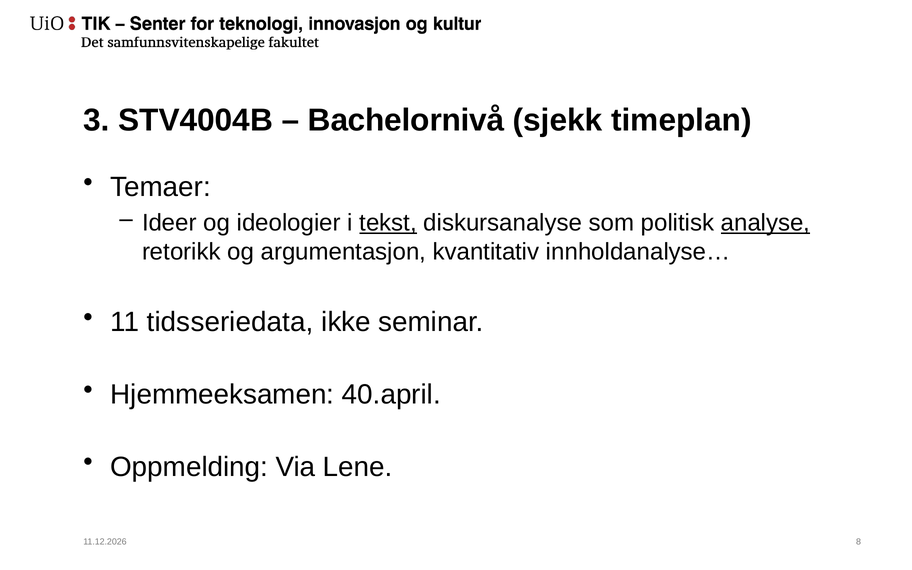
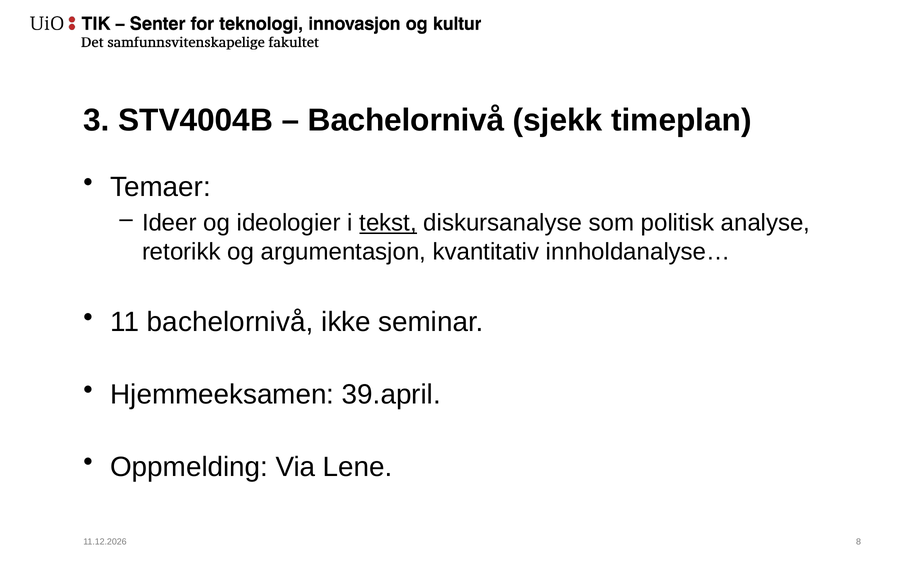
analyse underline: present -> none
11 tidsseriedata: tidsseriedata -> bachelornivå
40.april: 40.april -> 39.april
